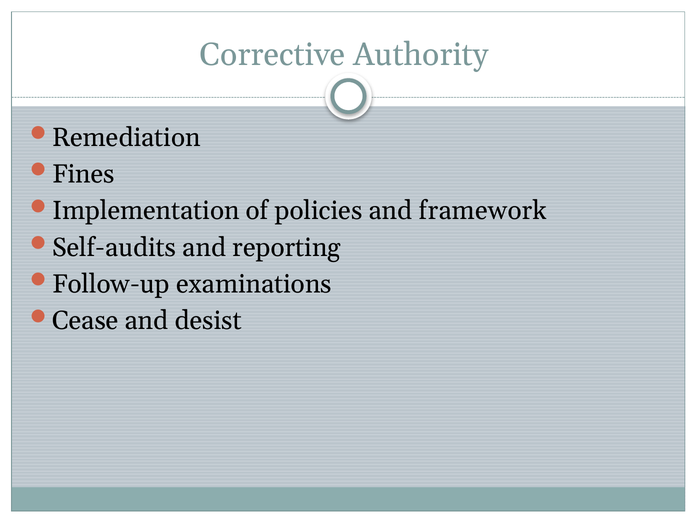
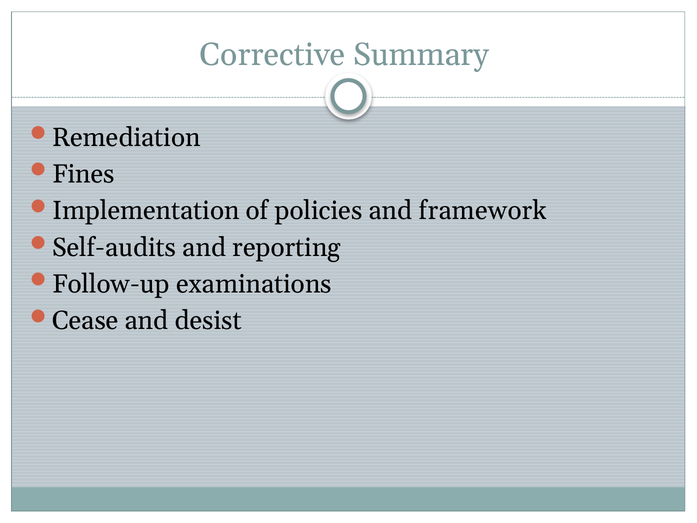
Authority: Authority -> Summary
